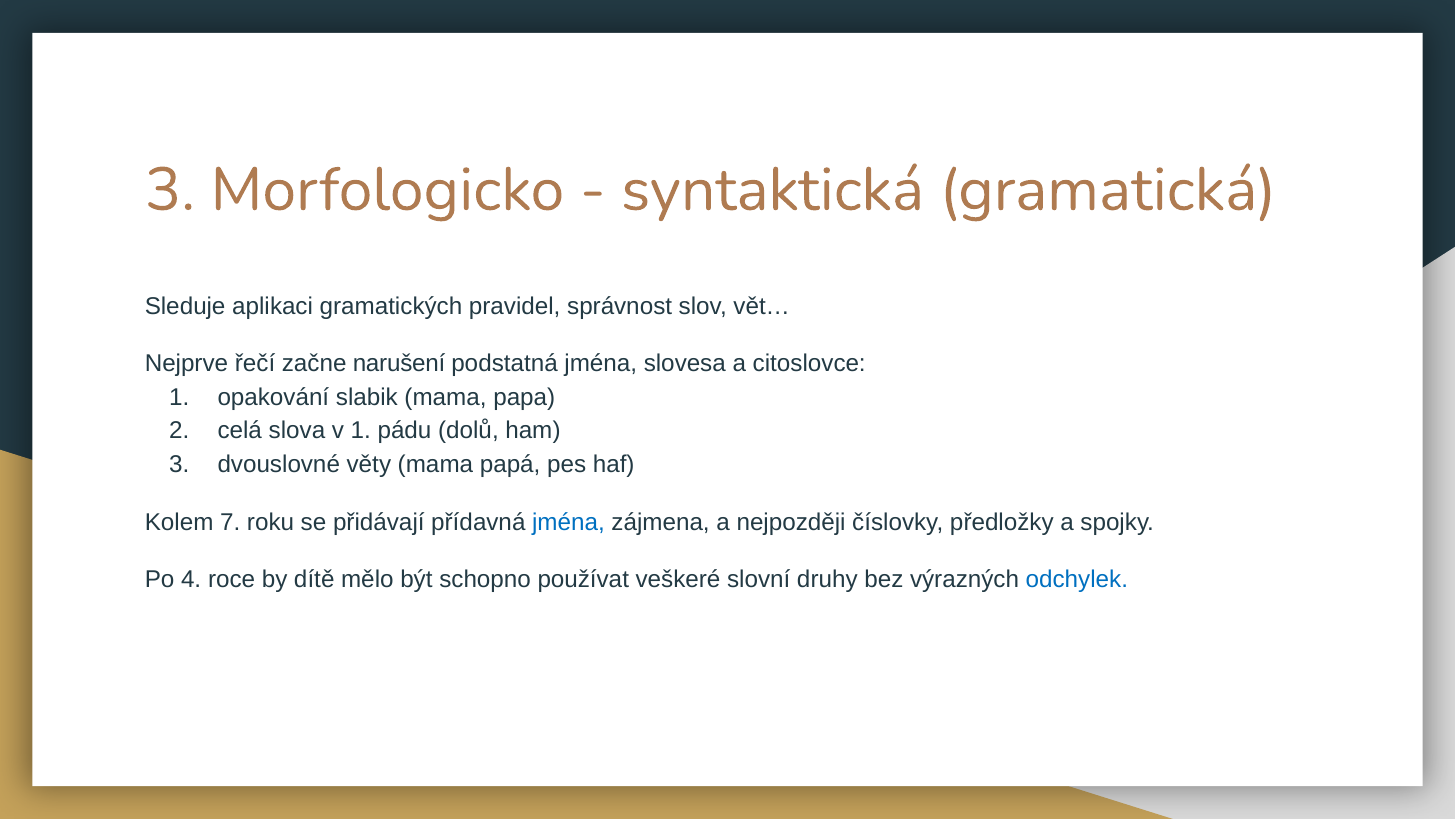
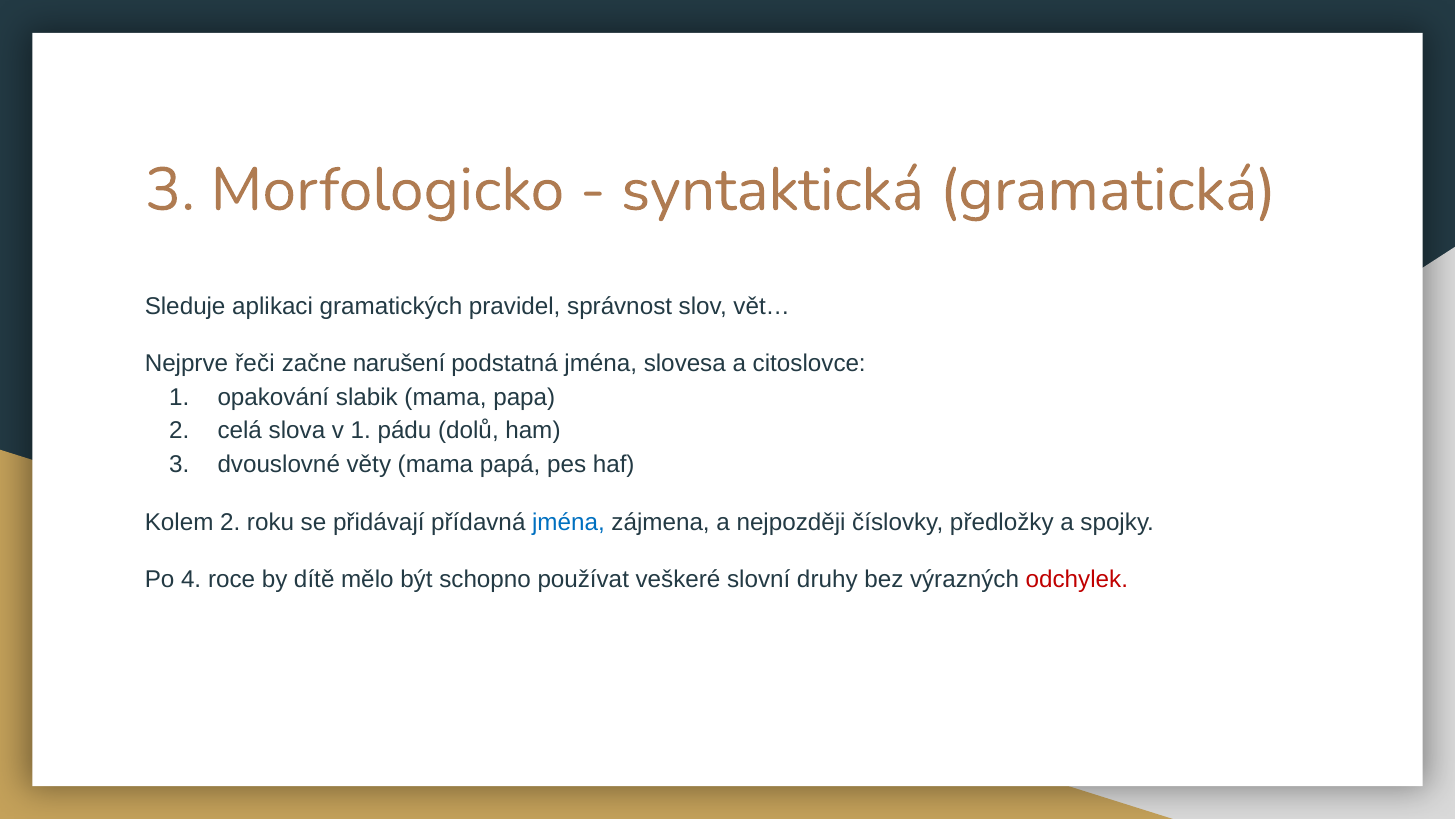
řečí: řečí -> řeči
Kolem 7: 7 -> 2
odchylek colour: blue -> red
